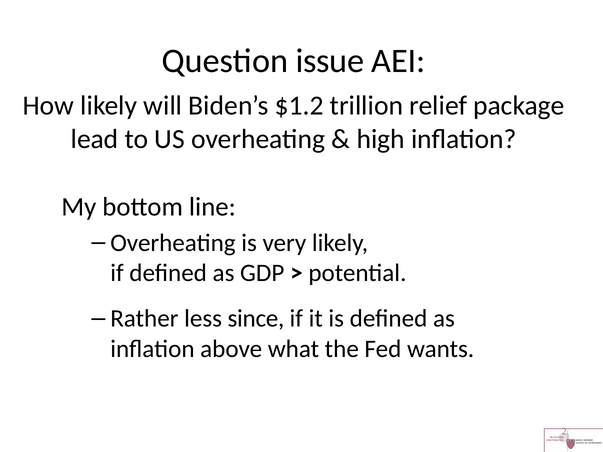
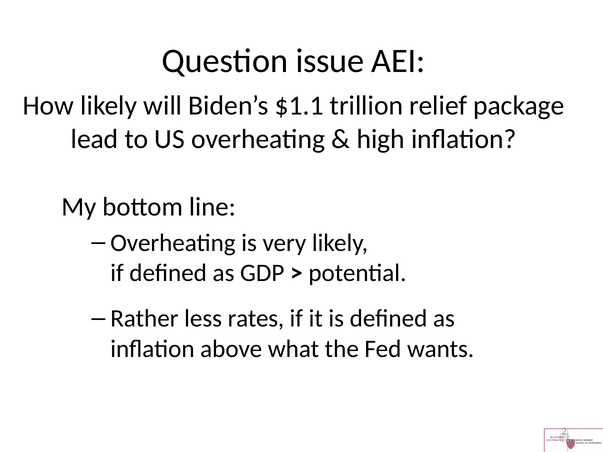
$1.2: $1.2 -> $1.1
since: since -> rates
